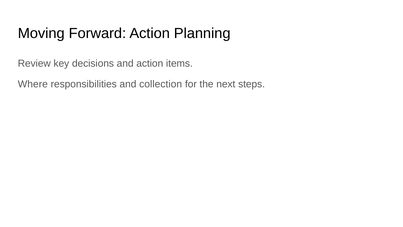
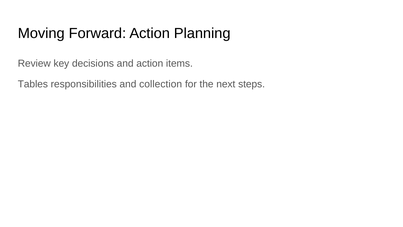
Where: Where -> Tables
